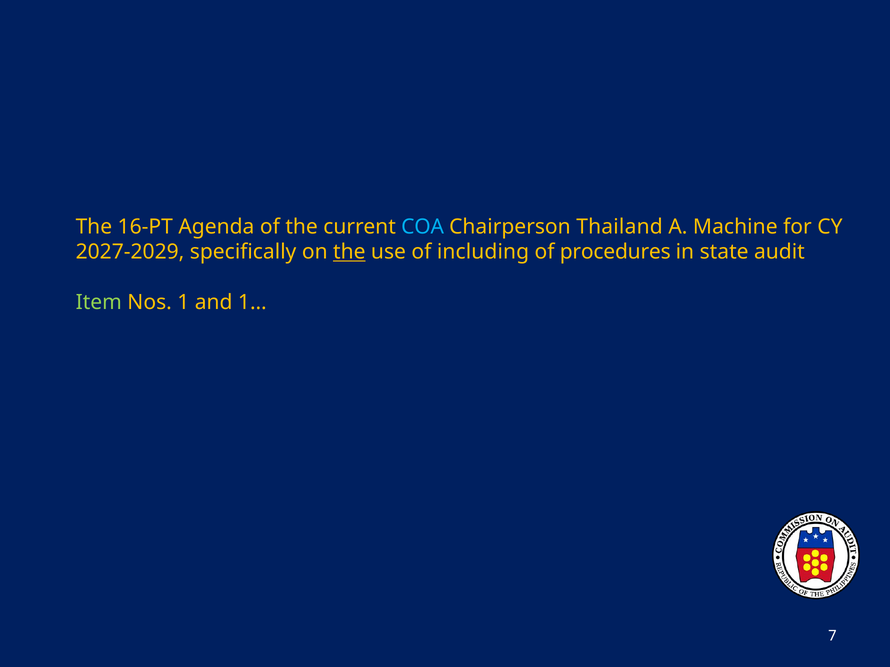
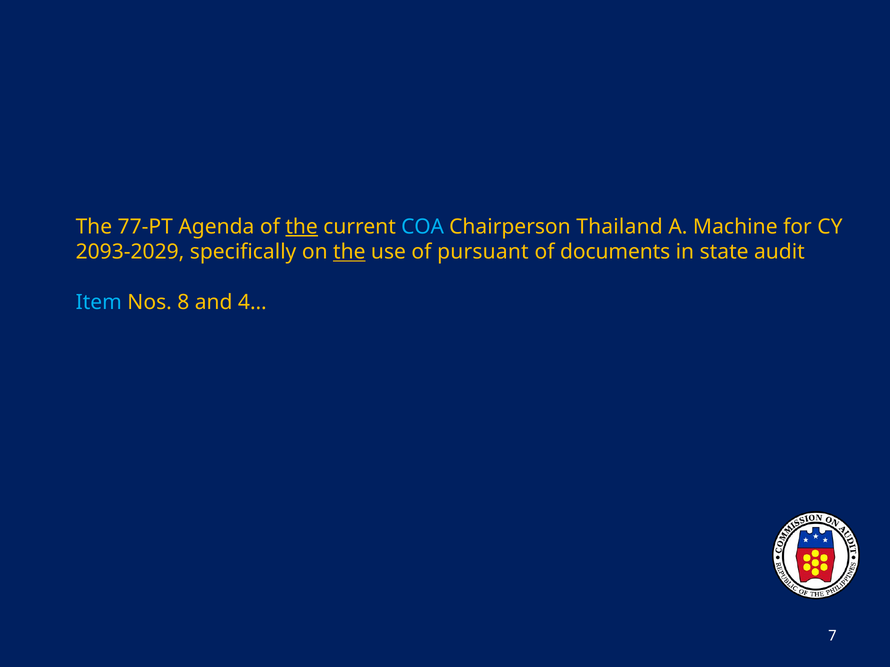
16-PT: 16-PT -> 77-PT
the at (302, 227) underline: none -> present
2027-2029: 2027-2029 -> 2093-2029
including: including -> pursuant
procedures: procedures -> documents
Item colour: light green -> light blue
1: 1 -> 8
1…: 1… -> 4…
